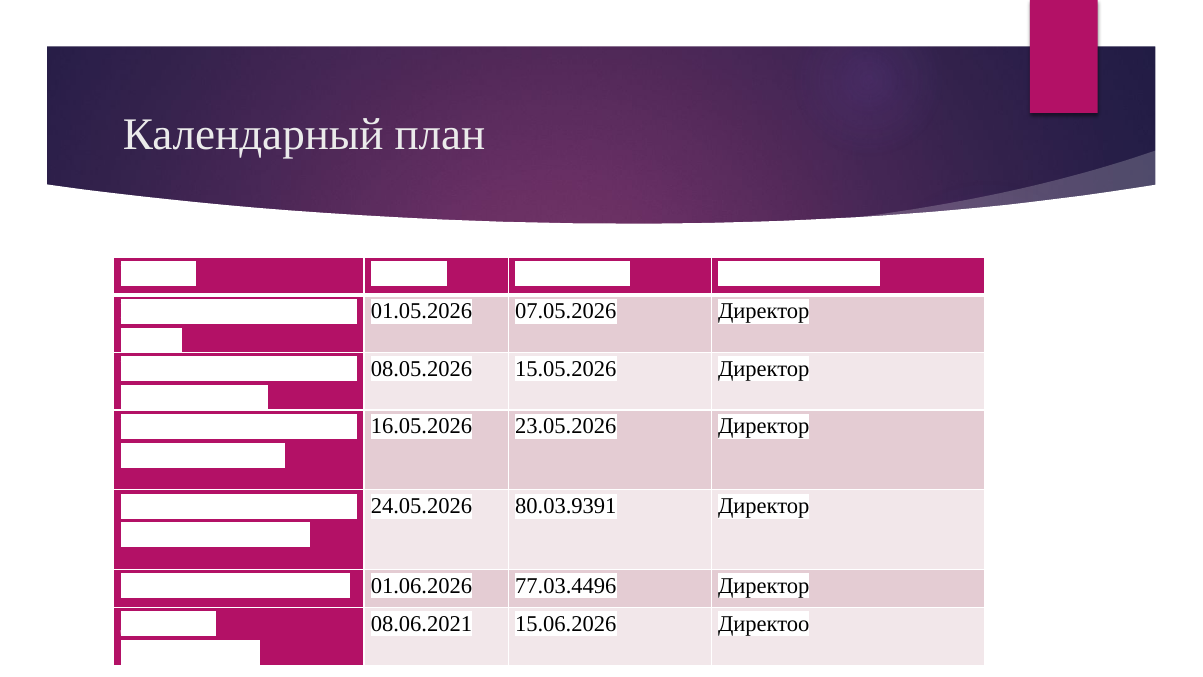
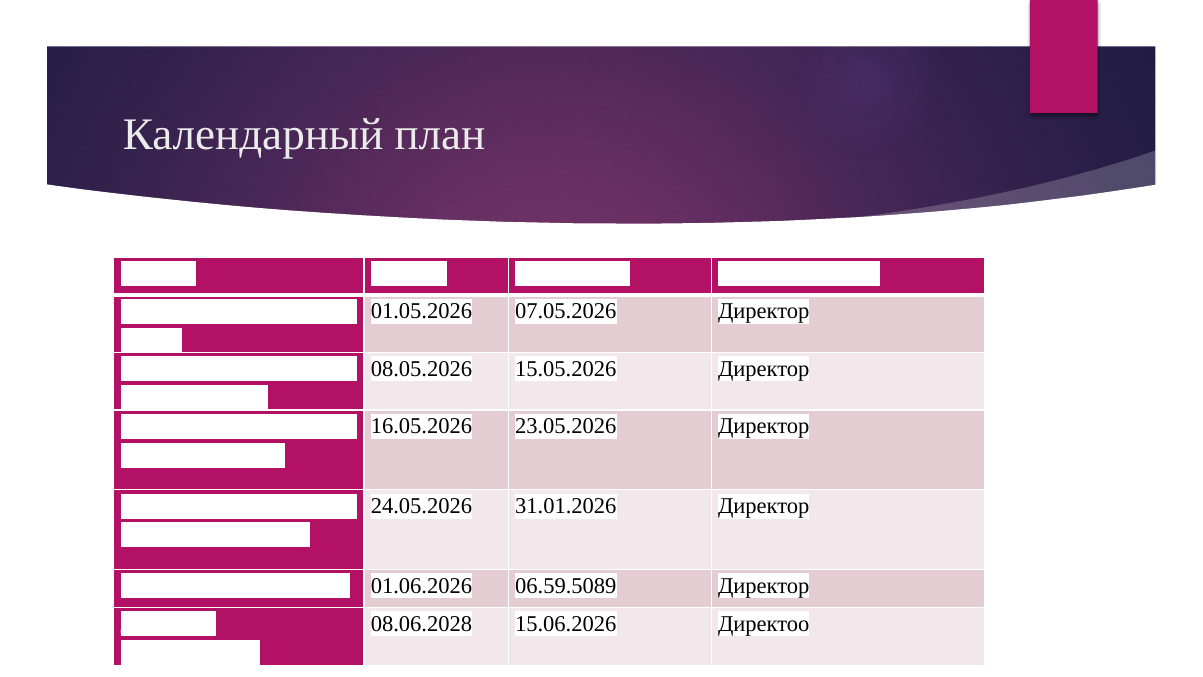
80.03.9391: 80.03.9391 -> 31.01.2026
77.03.4496: 77.03.4496 -> 06.59.5089
08.06.2021: 08.06.2021 -> 08.06.2028
